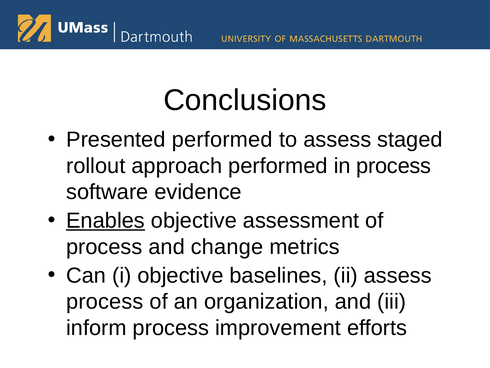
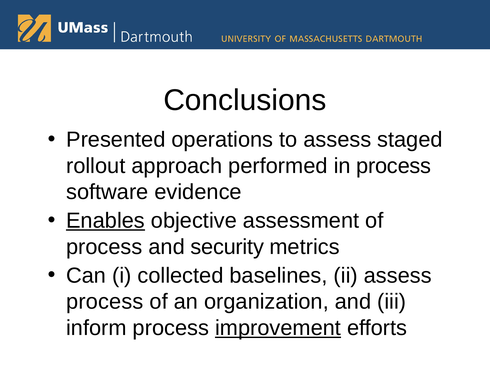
Presented performed: performed -> operations
change: change -> security
i objective: objective -> collected
improvement underline: none -> present
